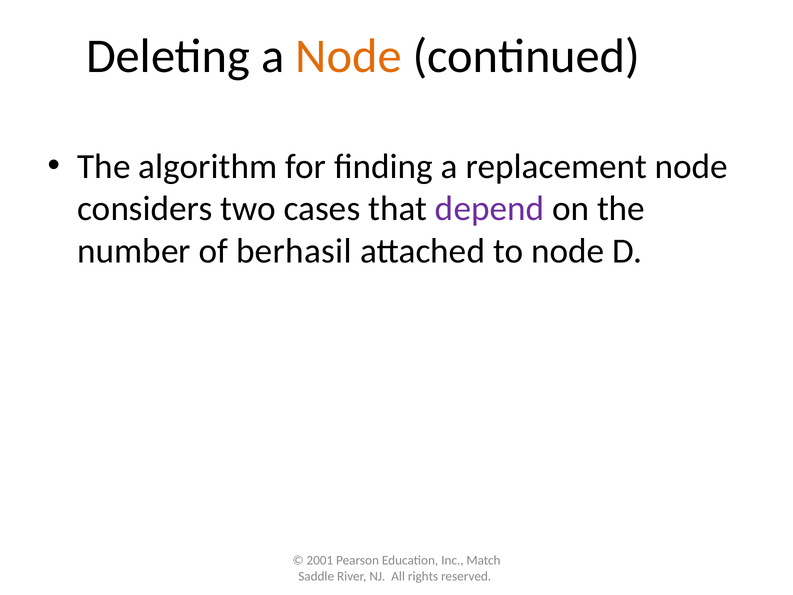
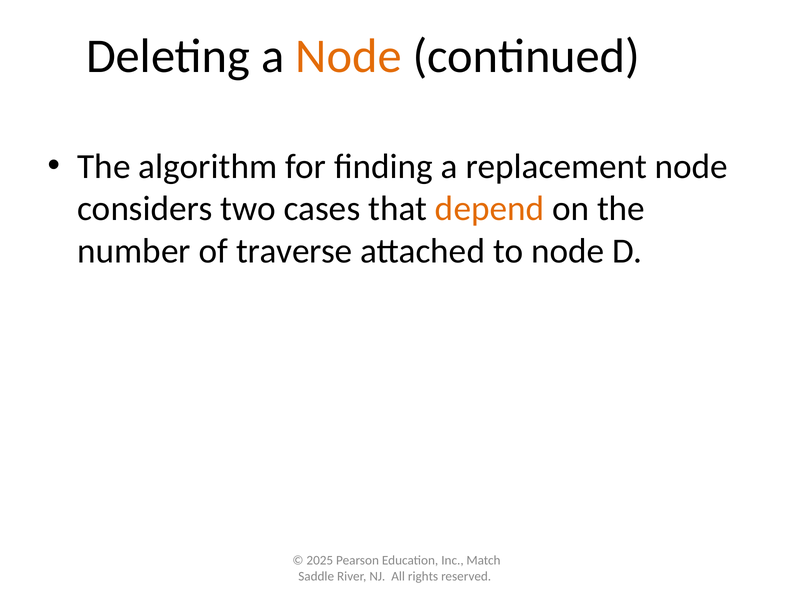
depend colour: purple -> orange
berhasil: berhasil -> traverse
2001: 2001 -> 2025
